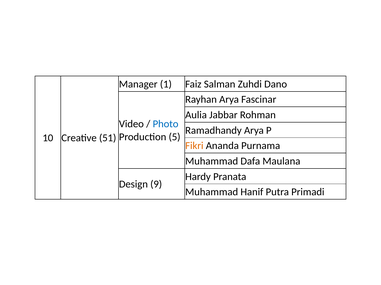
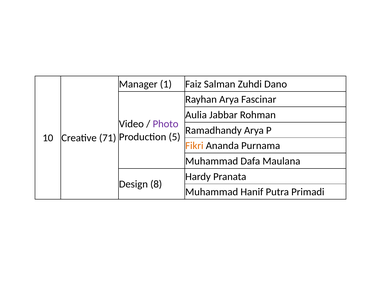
Photo colour: blue -> purple
51: 51 -> 71
9: 9 -> 8
